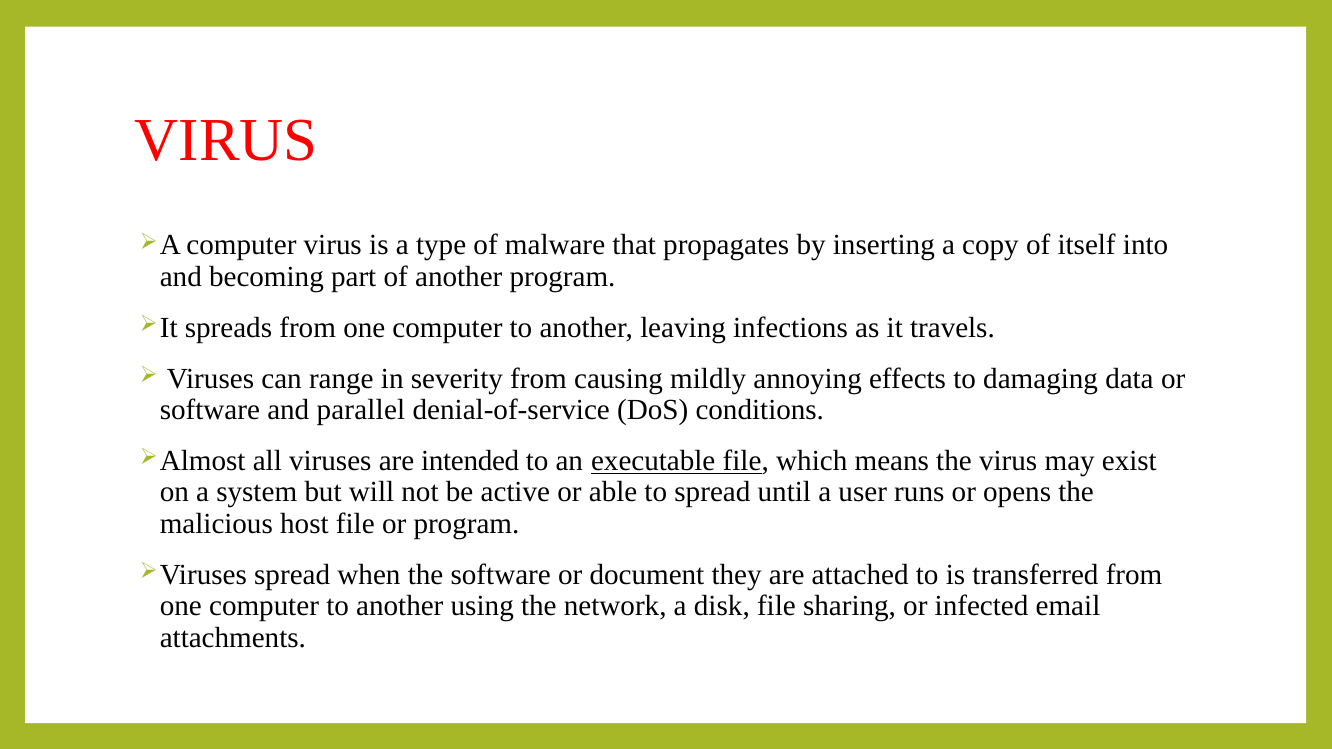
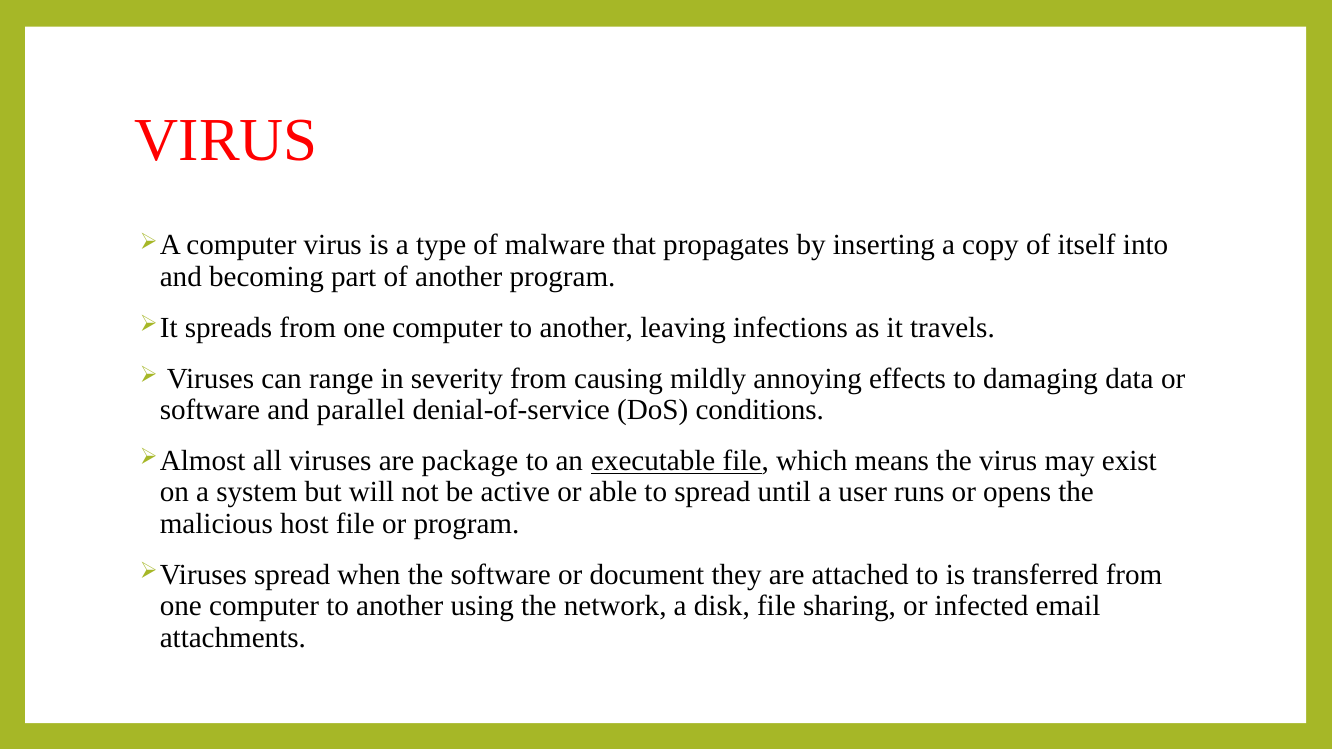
intended: intended -> package
